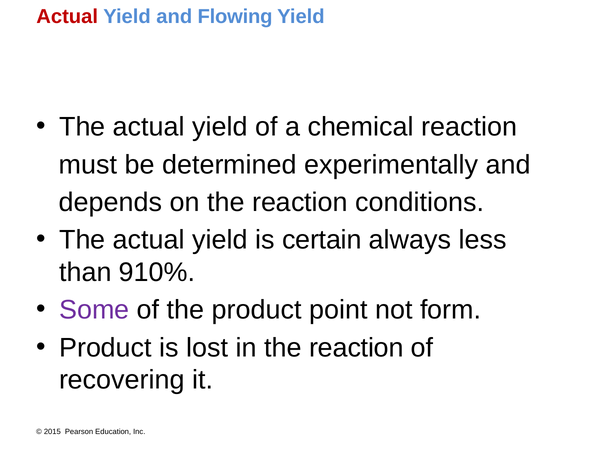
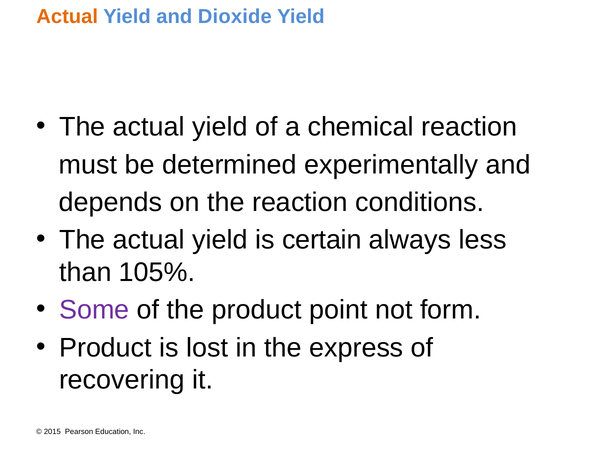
Actual at (67, 17) colour: red -> orange
Flowing: Flowing -> Dioxide
910%: 910% -> 105%
in the reaction: reaction -> express
